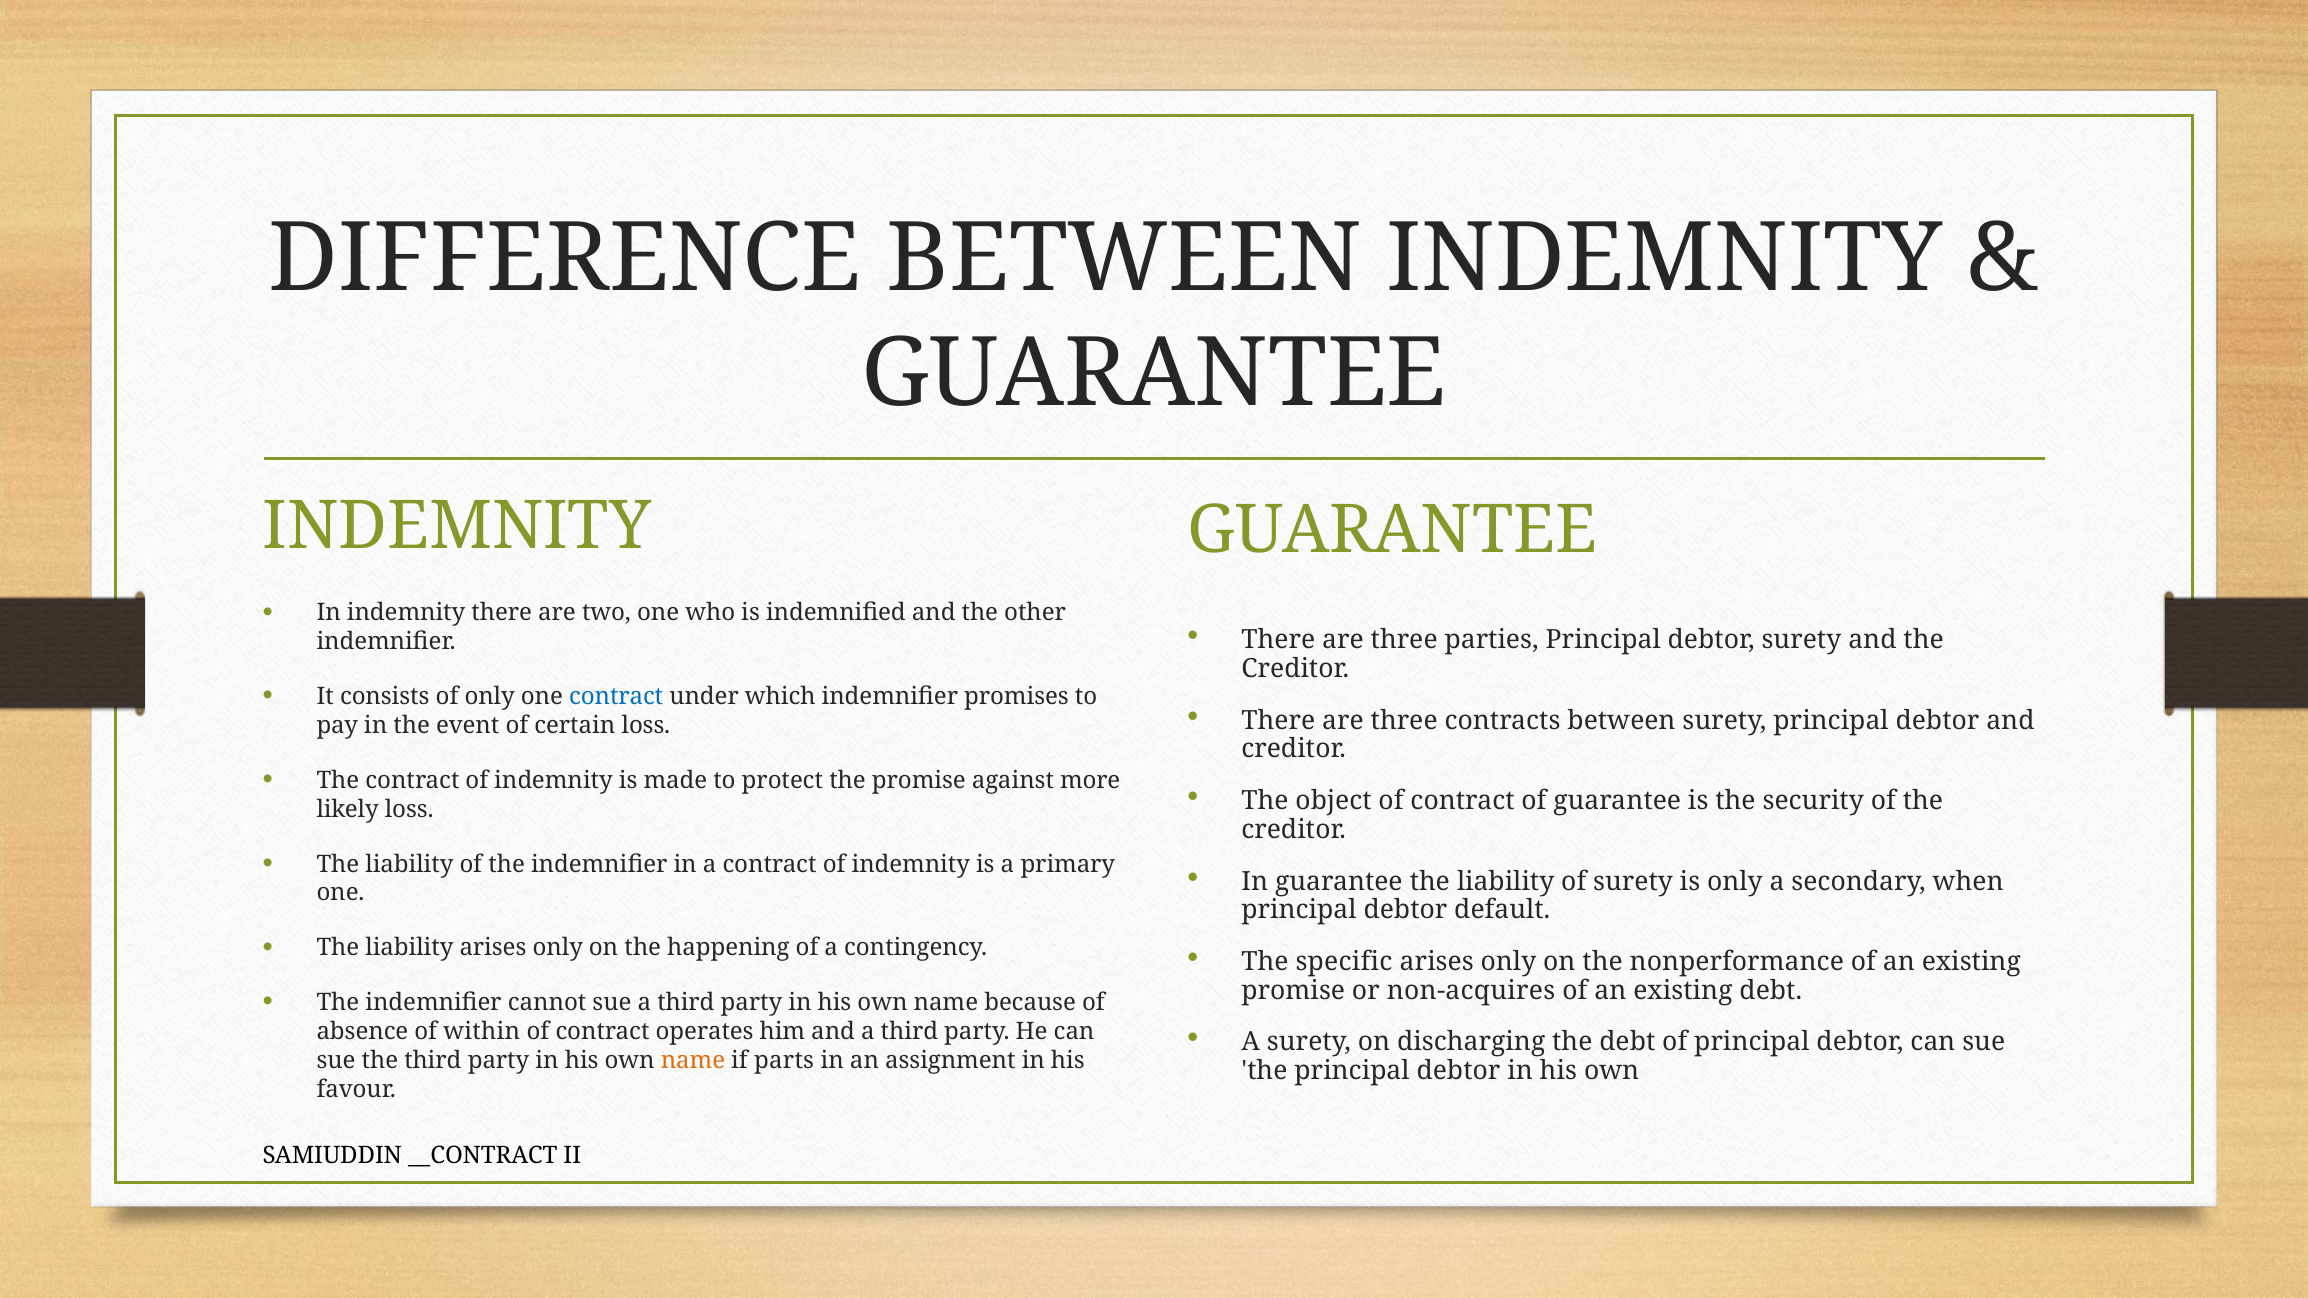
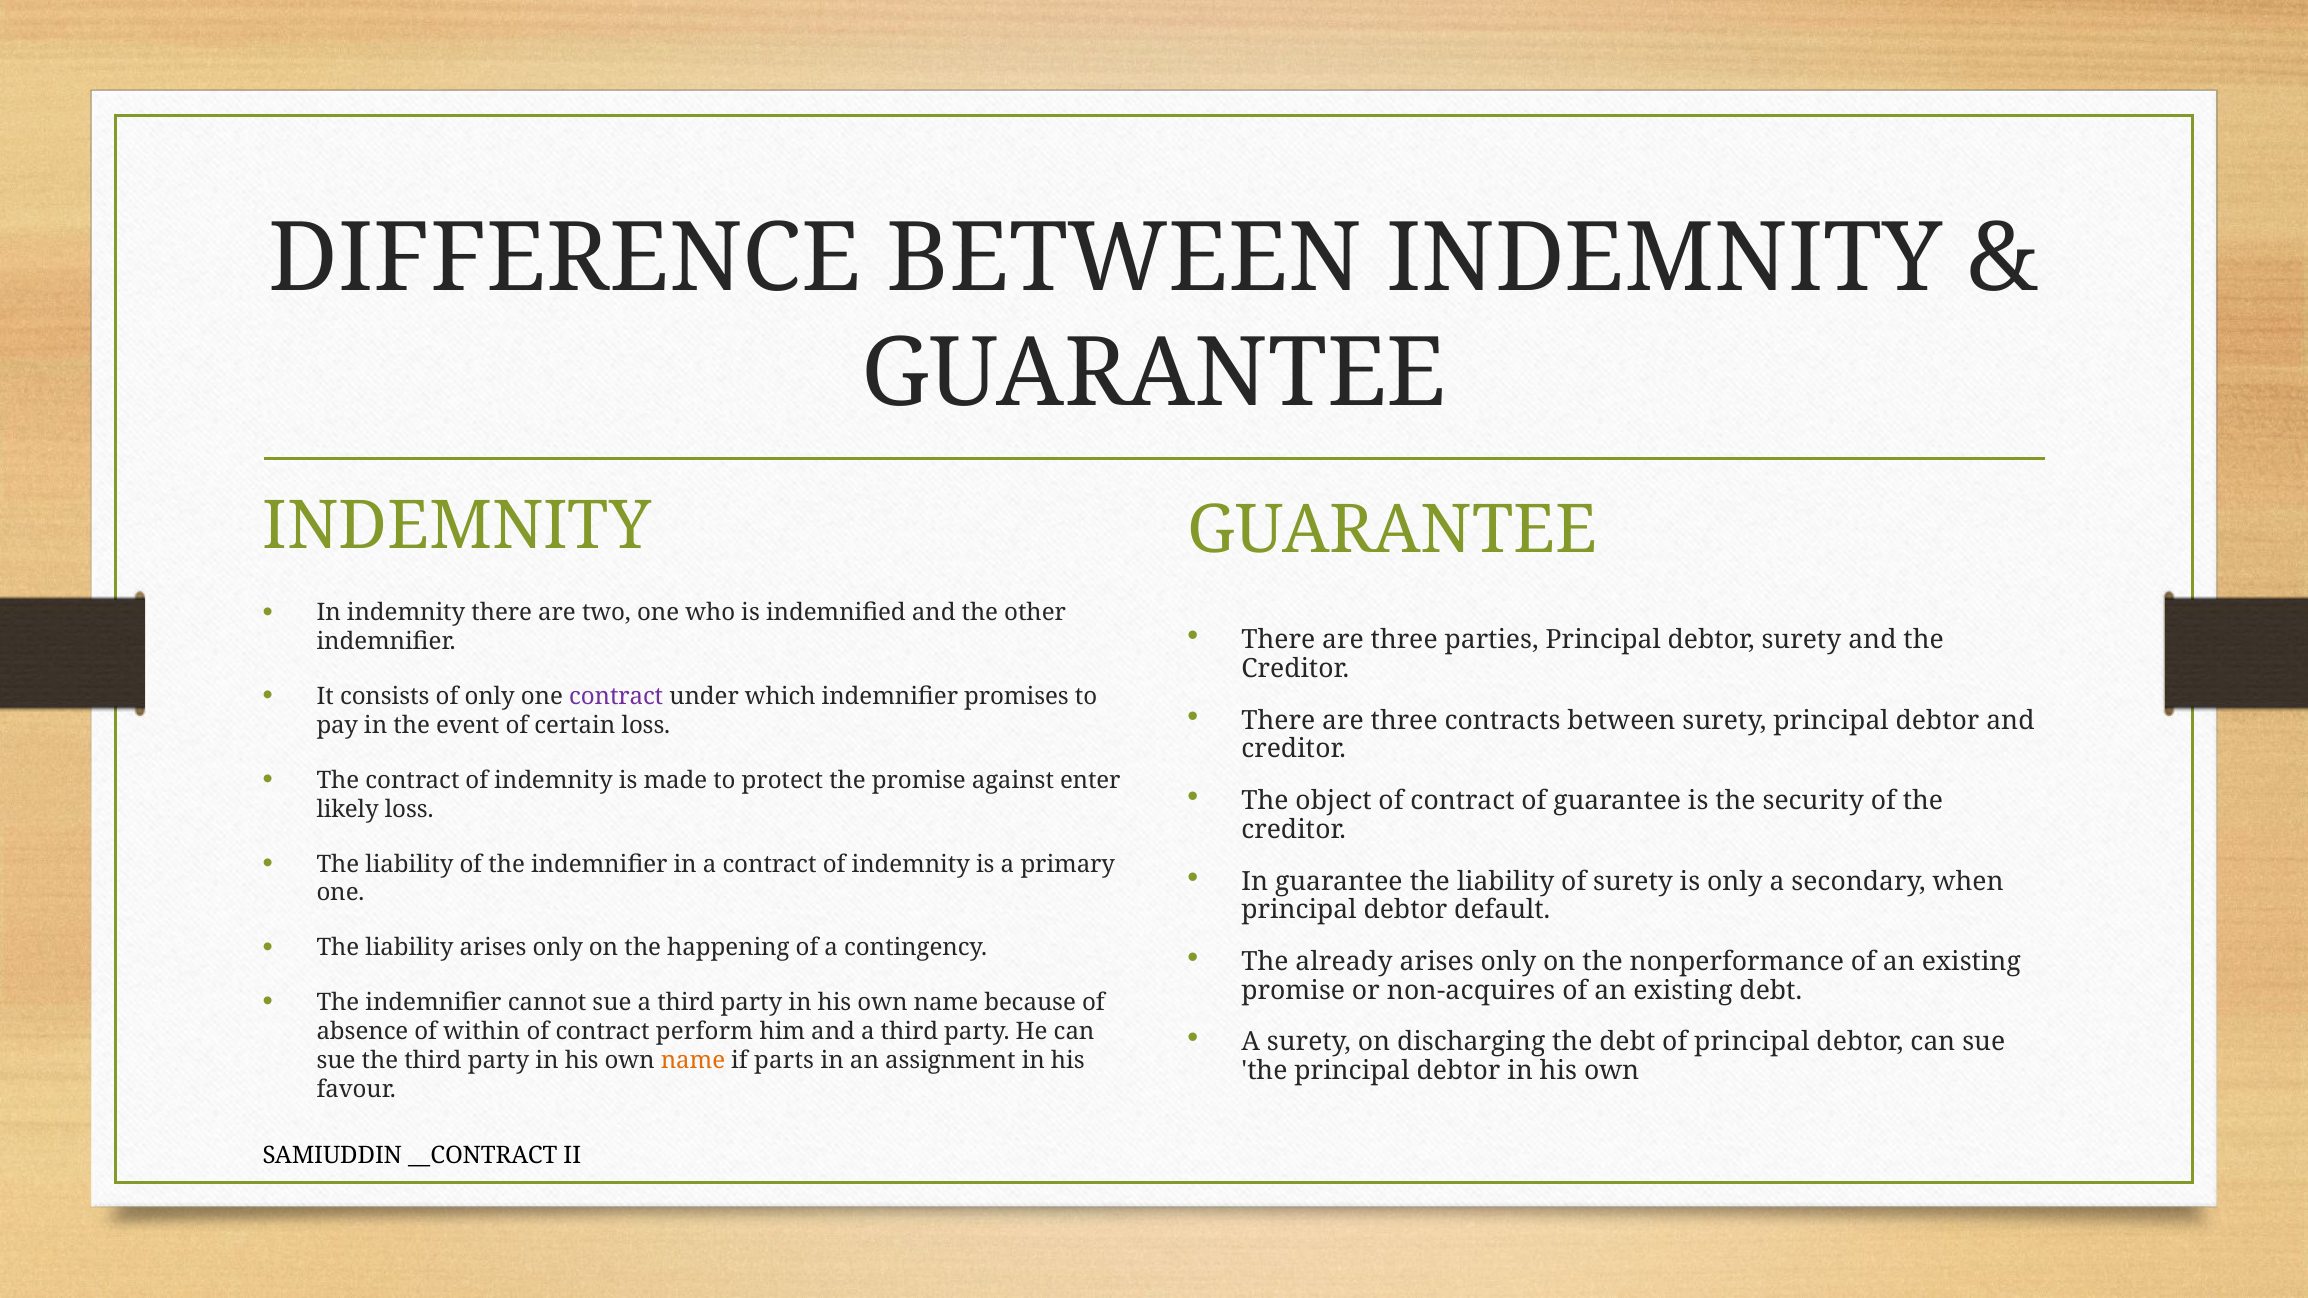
contract at (616, 697) colour: blue -> purple
more: more -> enter
specific: specific -> already
operates: operates -> perform
